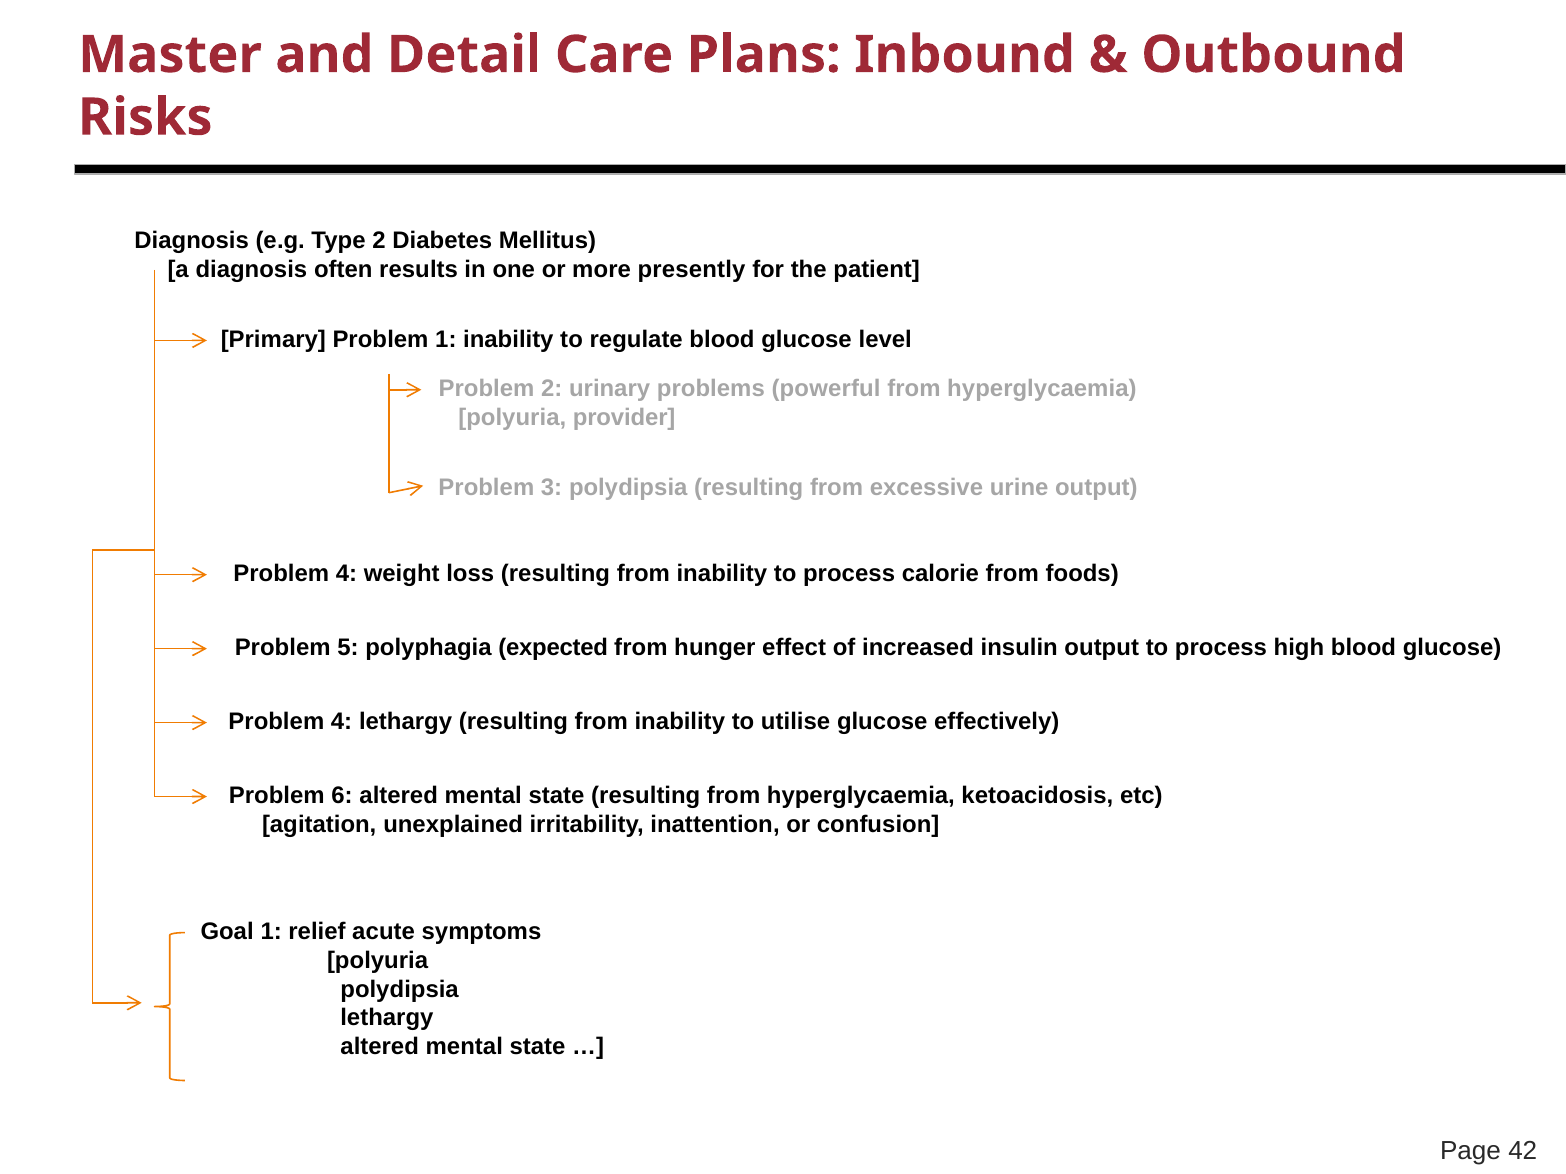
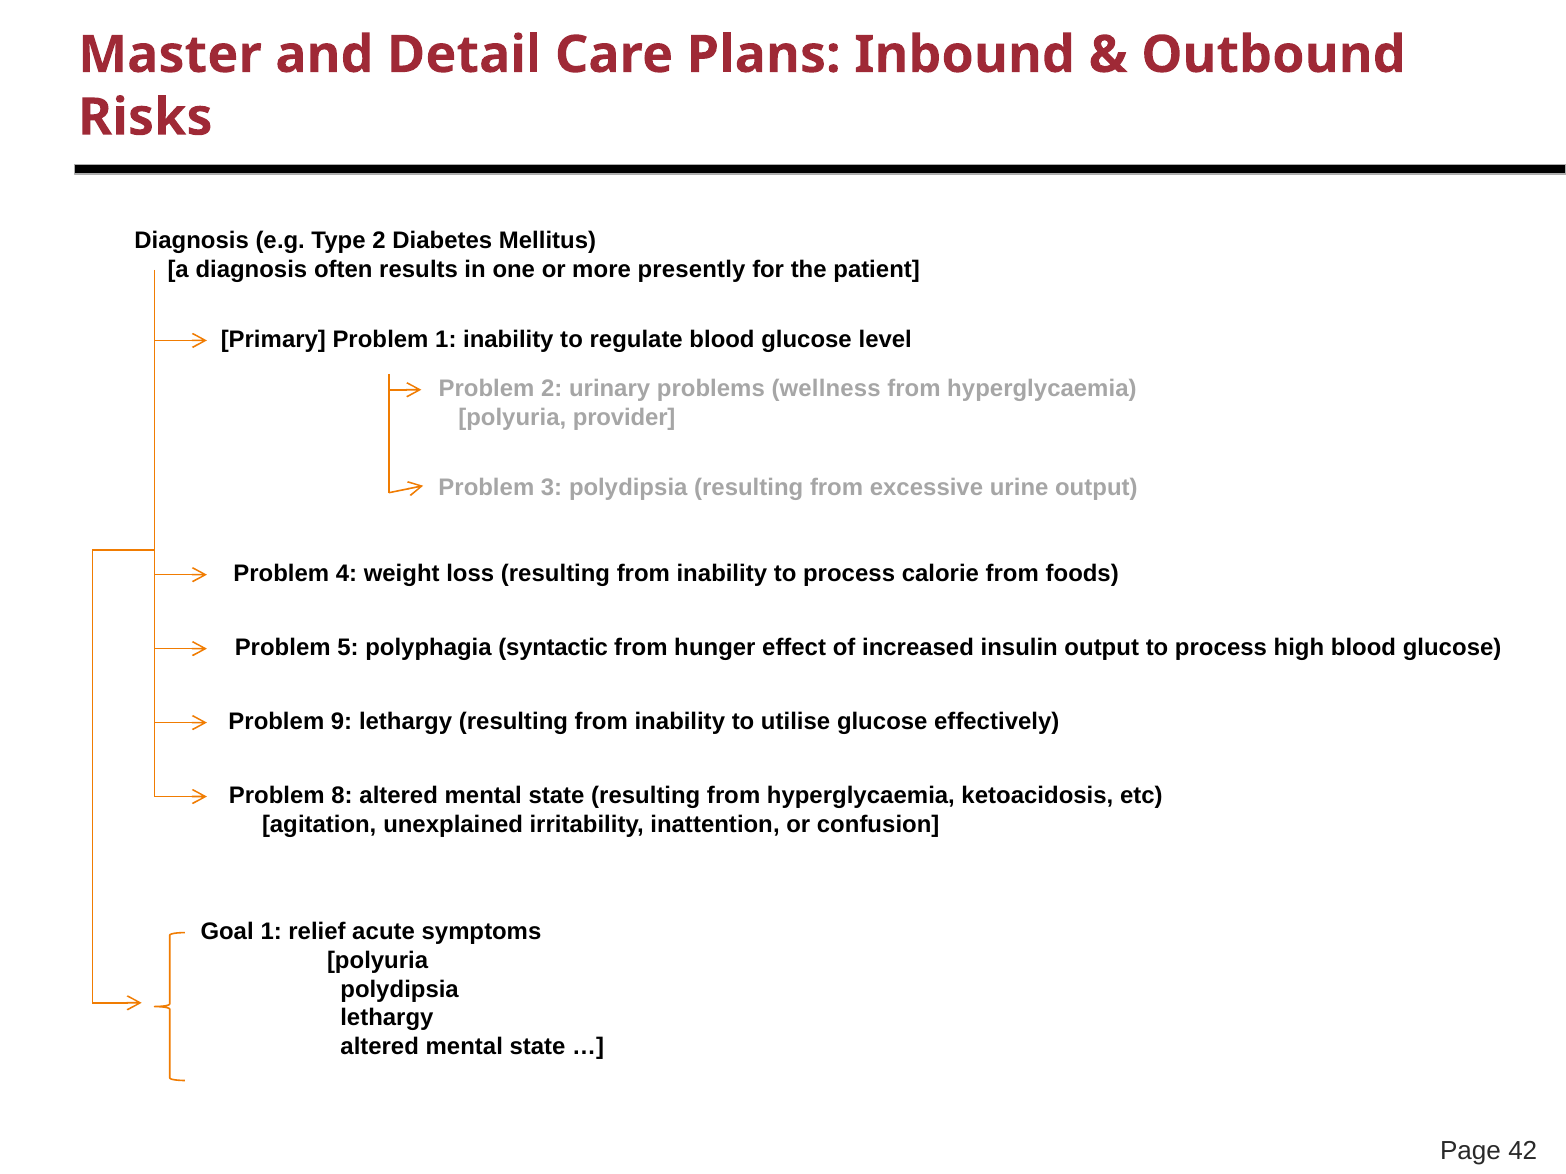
powerful: powerful -> wellness
expected: expected -> syntactic
4 at (342, 722): 4 -> 9
6: 6 -> 8
